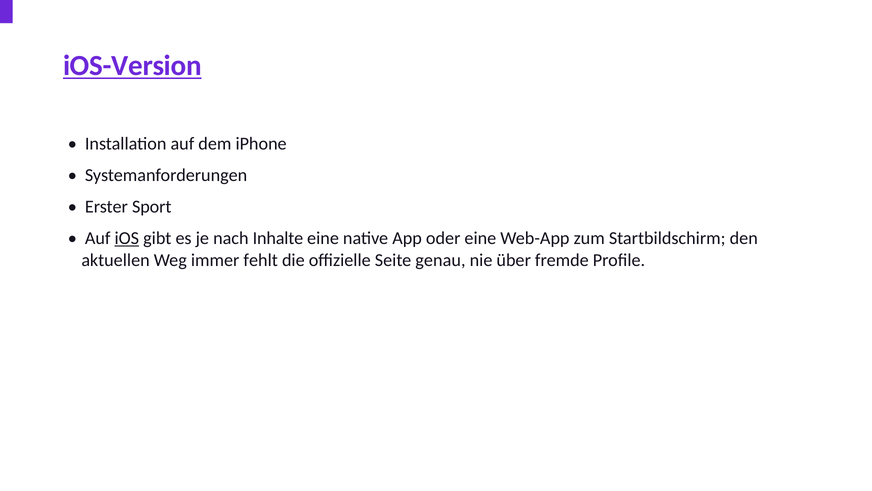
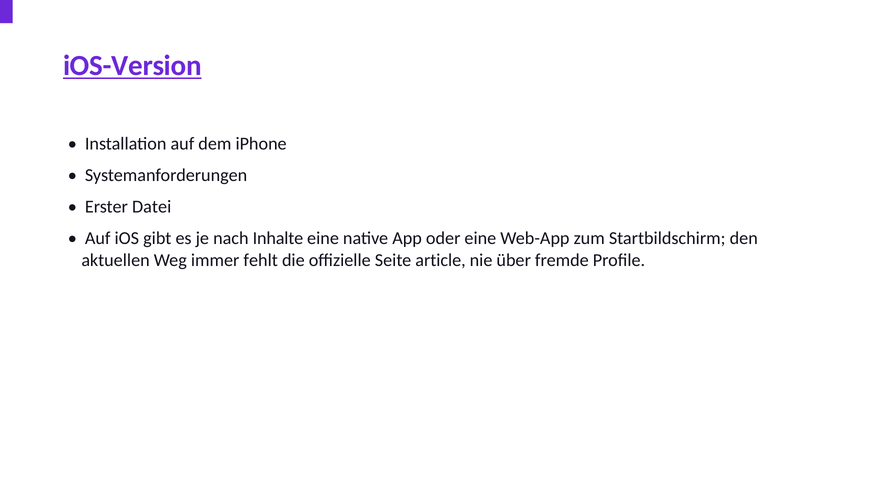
Sport: Sport -> Datei
iOS underline: present -> none
genau: genau -> article
